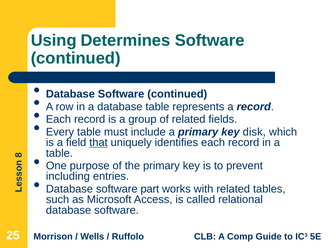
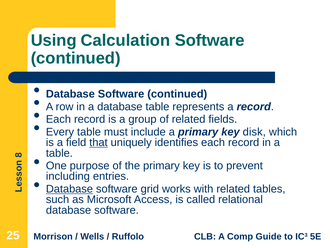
Determines: Determines -> Calculation
Database at (69, 189) underline: none -> present
part: part -> grid
